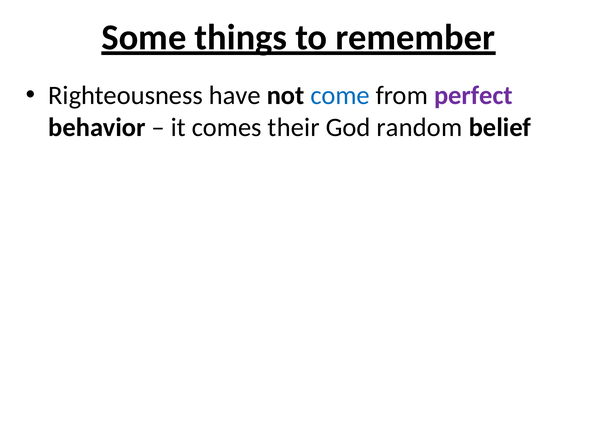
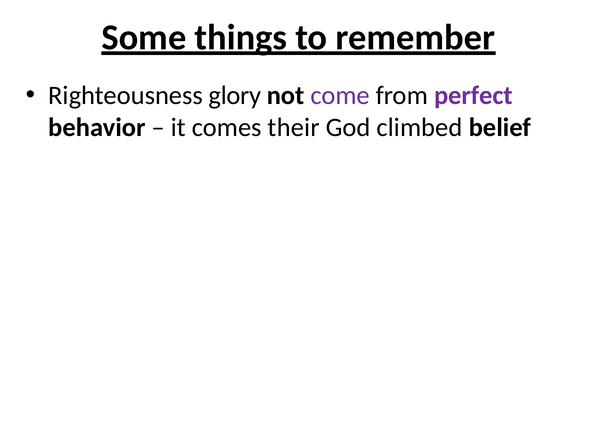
have: have -> glory
come colour: blue -> purple
random: random -> climbed
